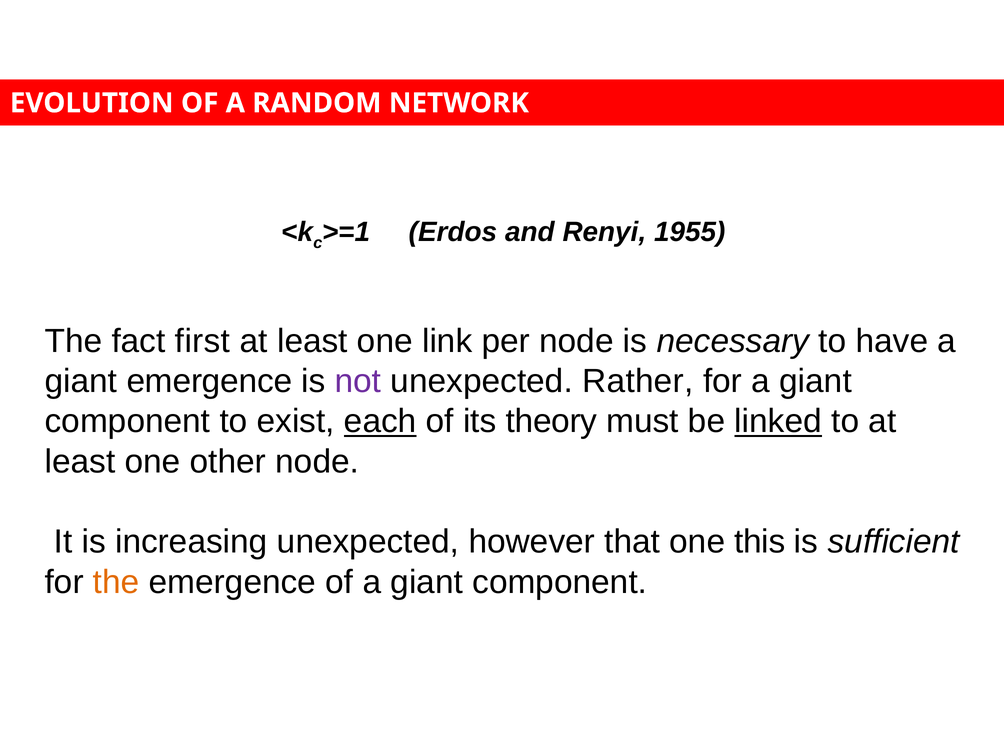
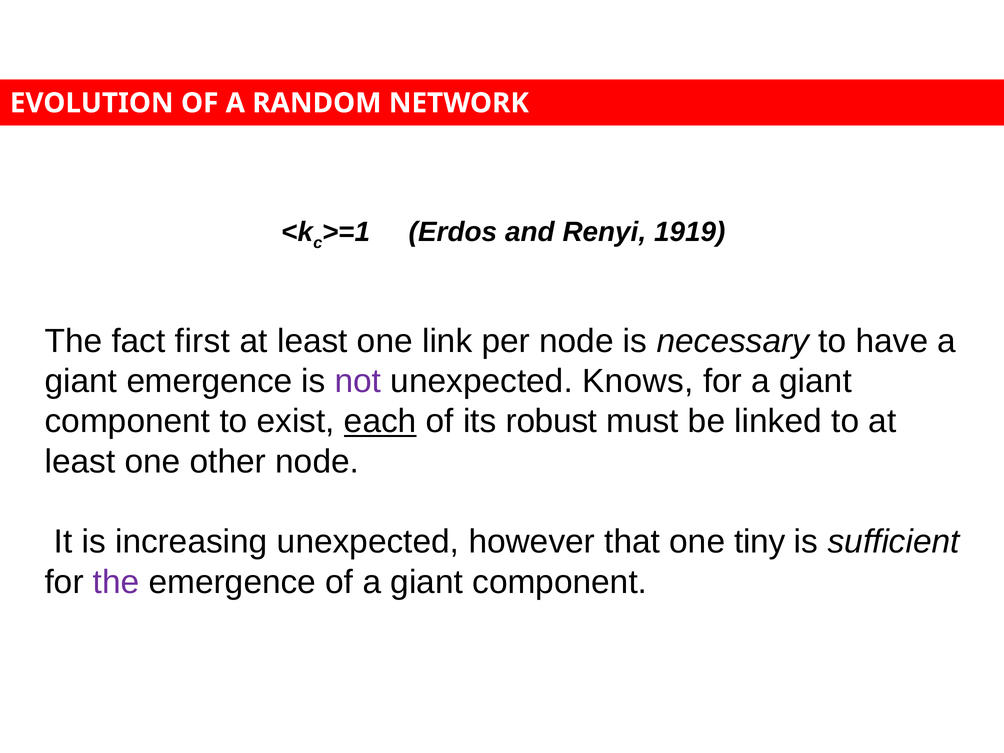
1955: 1955 -> 1919
Rather: Rather -> Knows
theory: theory -> robust
linked underline: present -> none
this: this -> tiny
the at (116, 582) colour: orange -> purple
